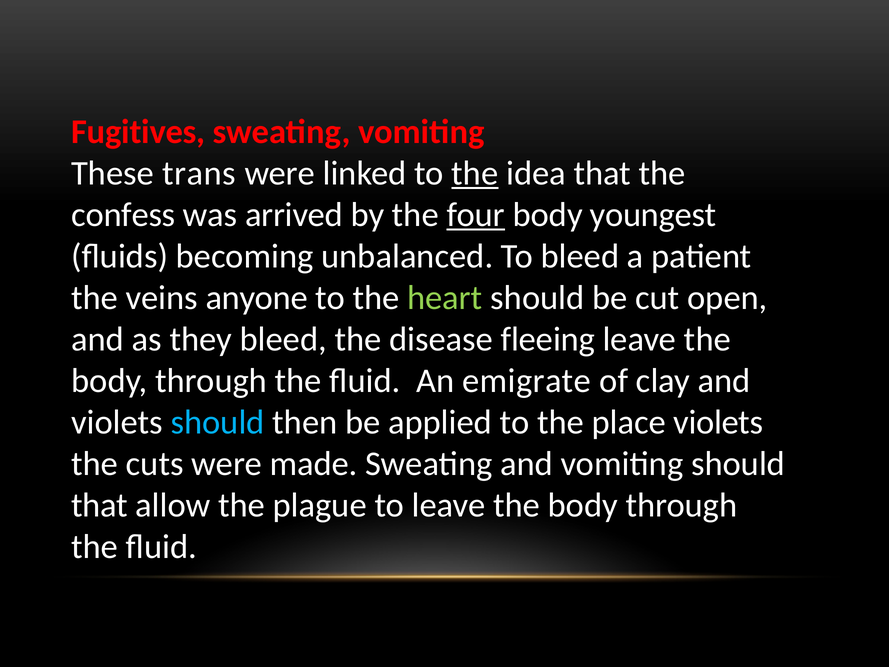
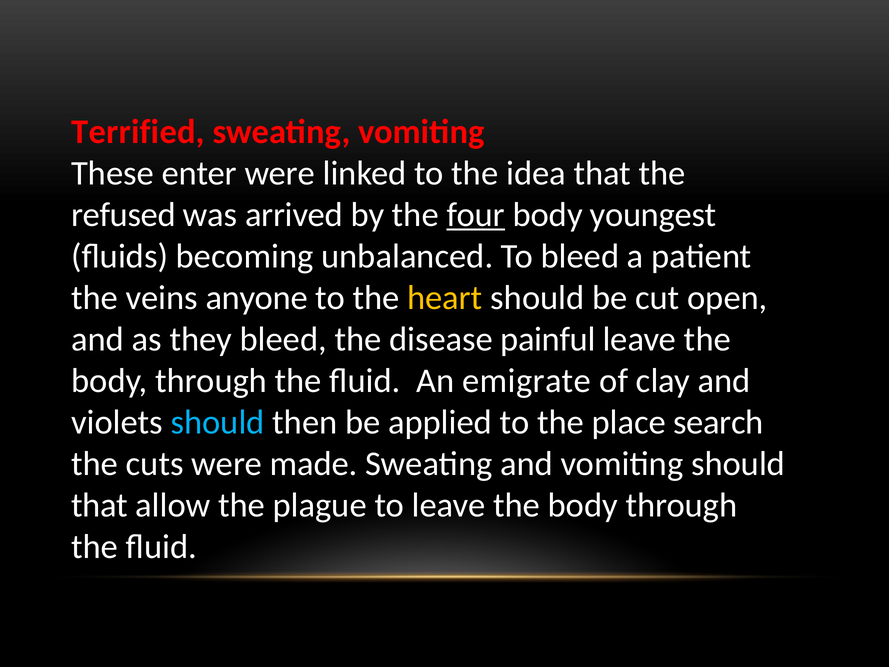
Fugitives: Fugitives -> Terrified
trans: trans -> enter
the at (475, 173) underline: present -> none
confess: confess -> refused
heart colour: light green -> yellow
fleeing: fleeing -> painful
place violets: violets -> search
